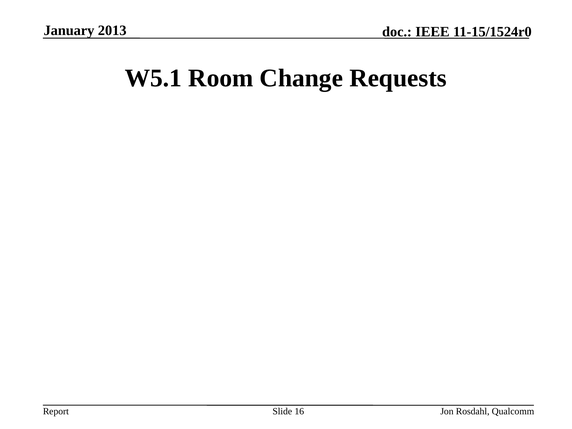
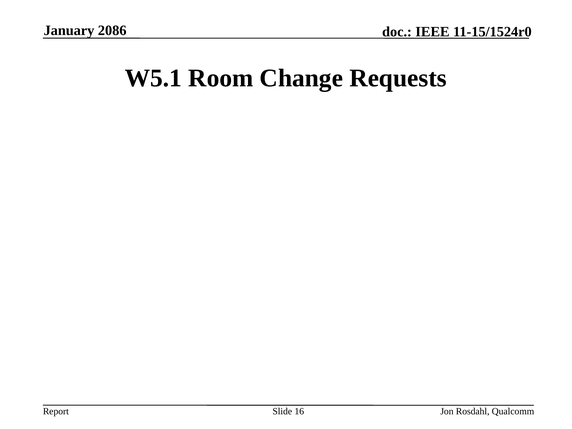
2013: 2013 -> 2086
